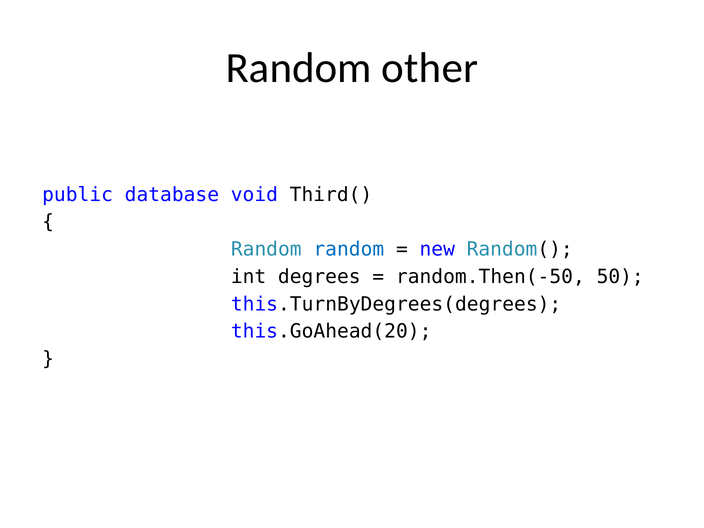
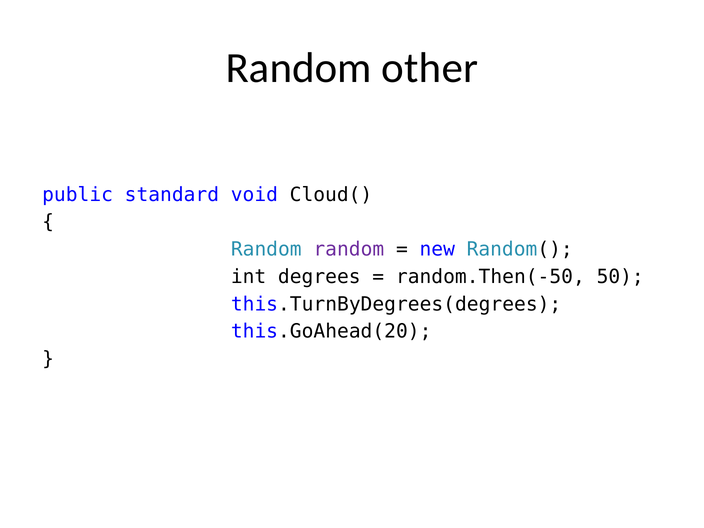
database: database -> standard
Third(: Third( -> Cloud(
random at (349, 249) colour: blue -> purple
